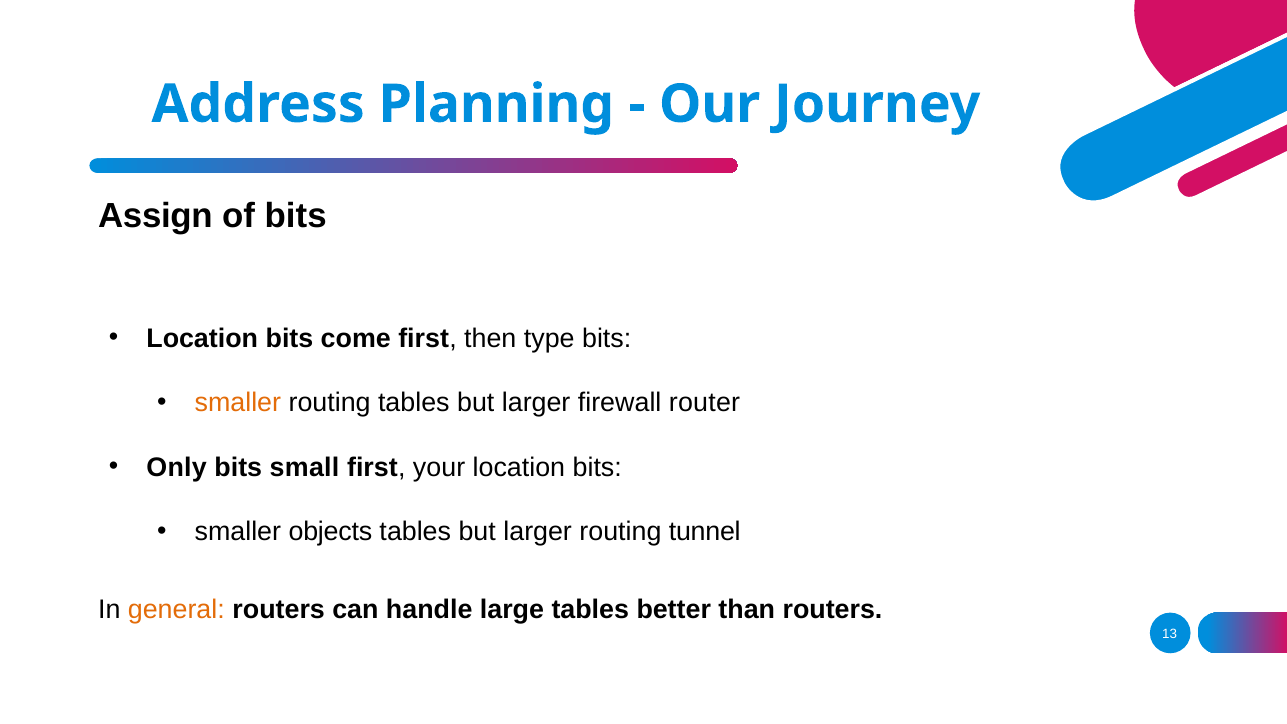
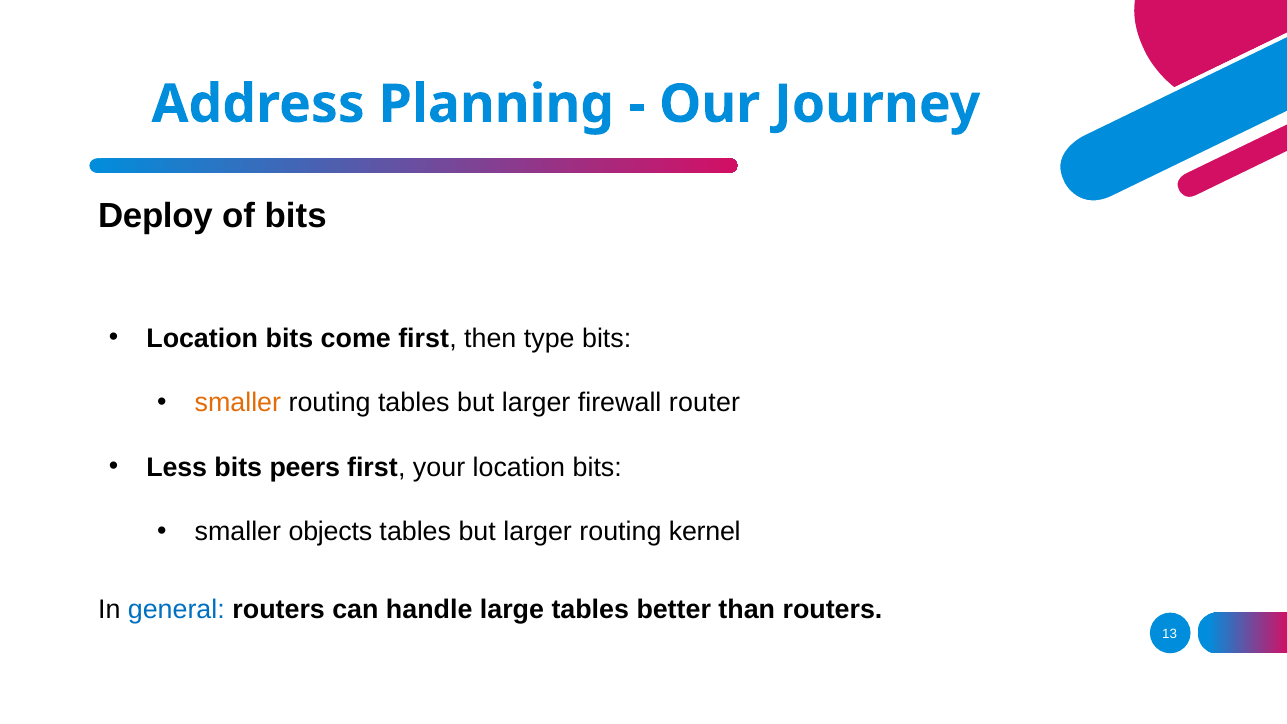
Assign: Assign -> Deploy
Only: Only -> Less
small: small -> peers
tunnel: tunnel -> kernel
general colour: orange -> blue
